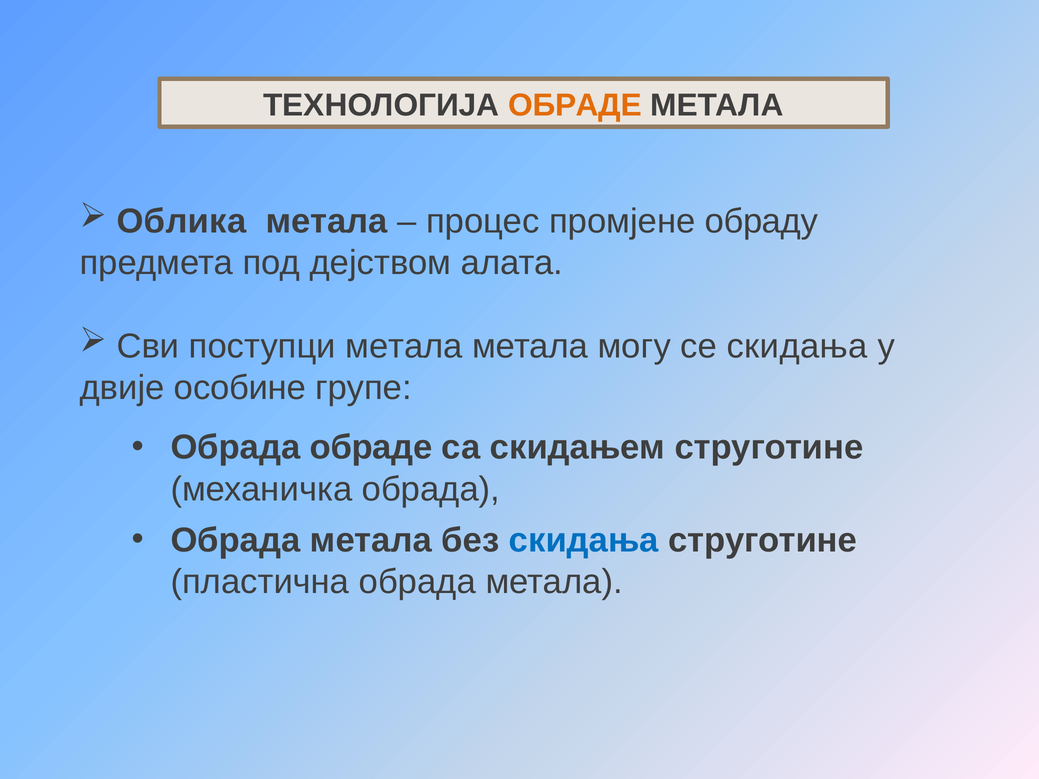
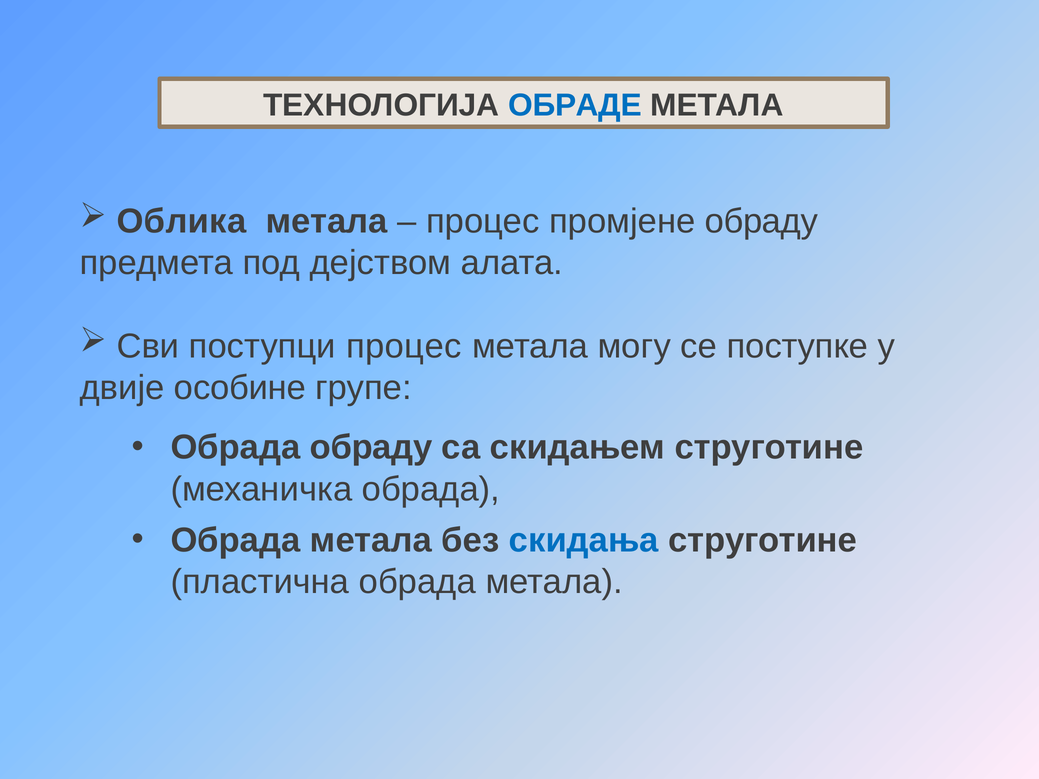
ОБРАДЕ at (575, 105) colour: orange -> blue
поступци метала: метала -> процес
се скидања: скидања -> поступке
Oбрада обраде: обраде -> обраду
